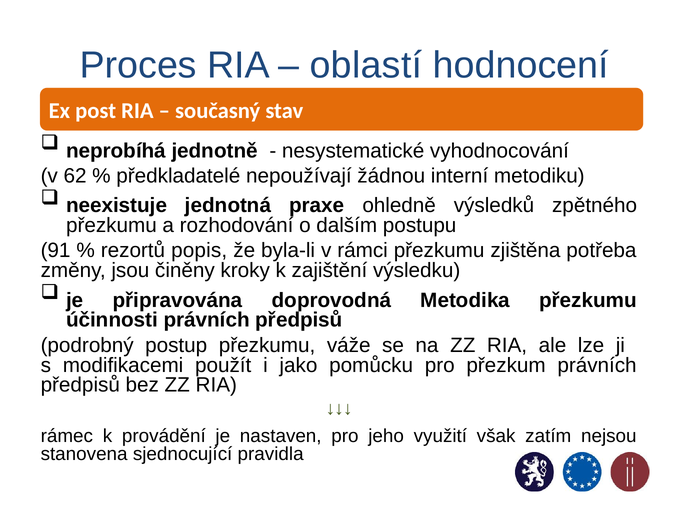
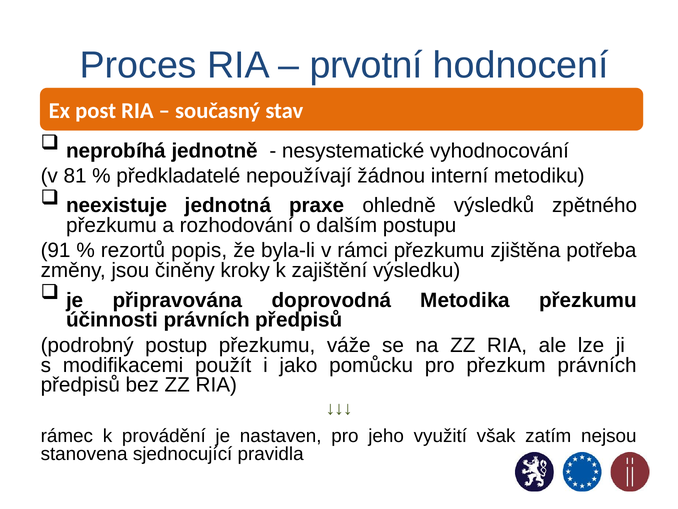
oblastí: oblastí -> prvotní
62: 62 -> 81
